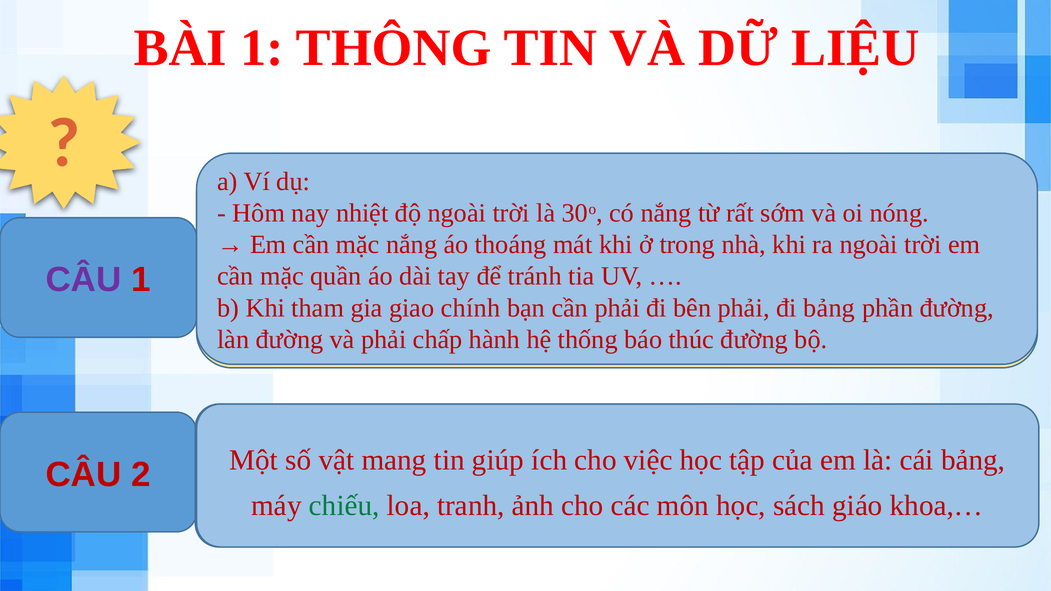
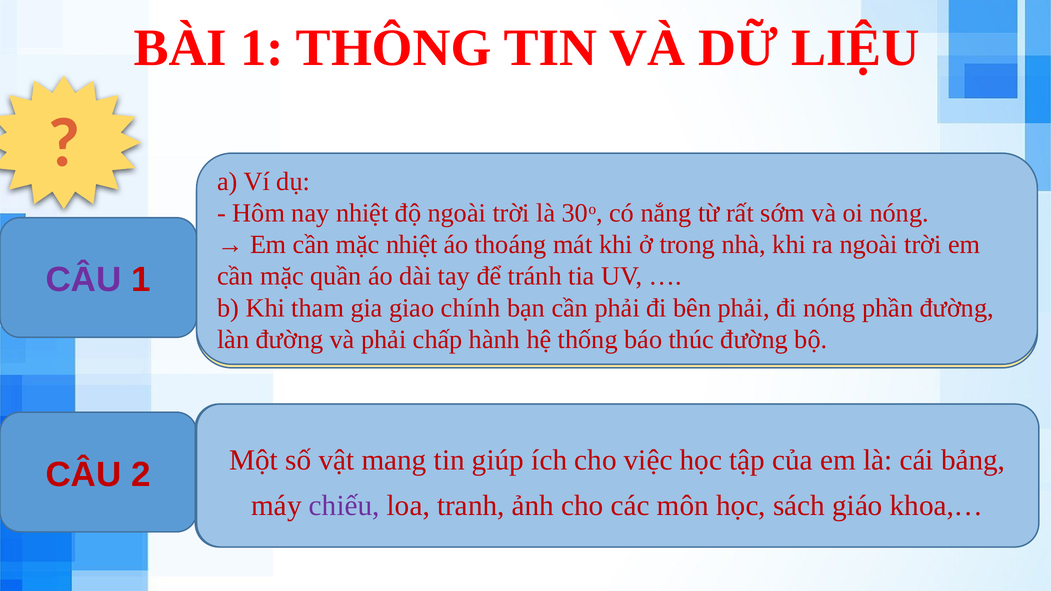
mặc nắng: nắng -> nhiệt
bảng at (829, 308): bảng -> nóng
chiếu colour: green -> purple
